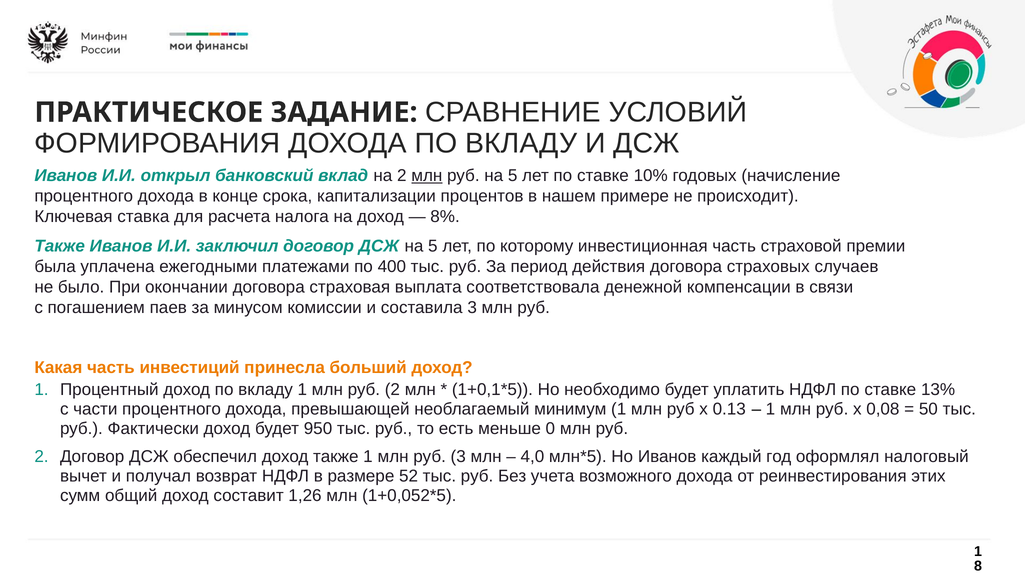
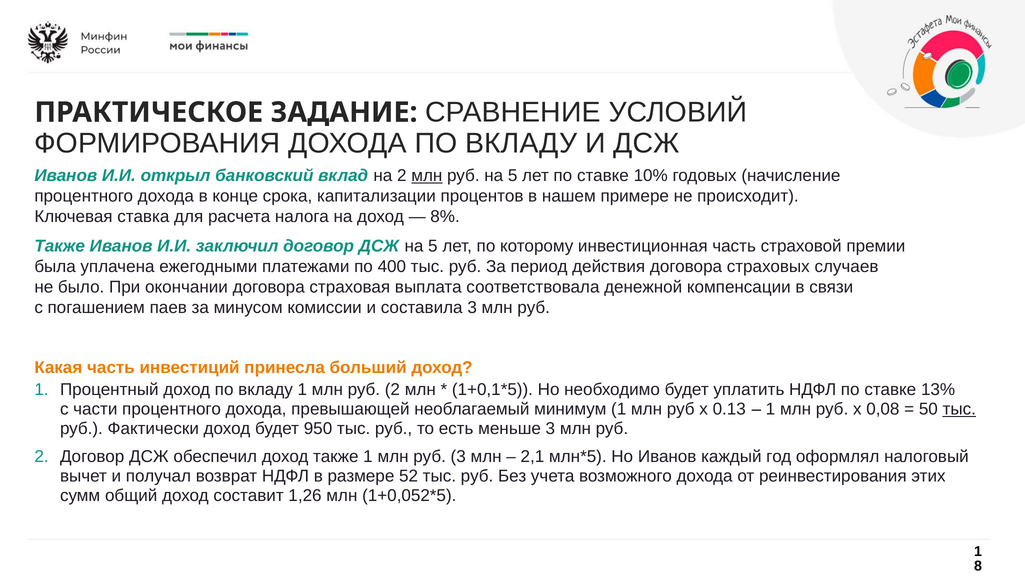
тыс at (959, 409) underline: none -> present
меньше 0: 0 -> 3
4,0: 4,0 -> 2,1
